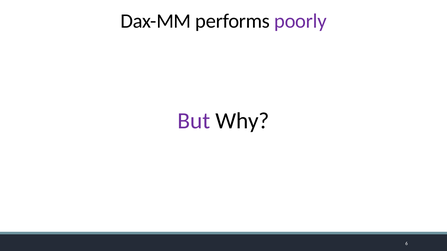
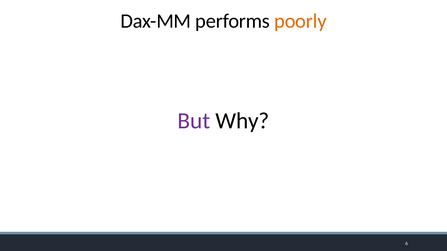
poorly colour: purple -> orange
